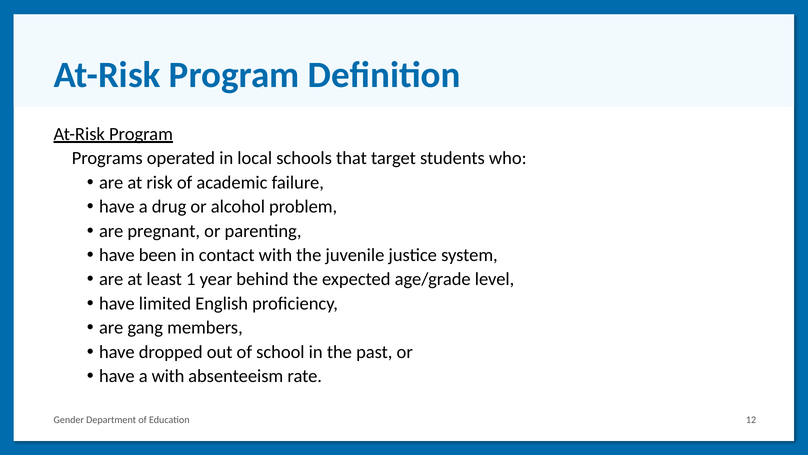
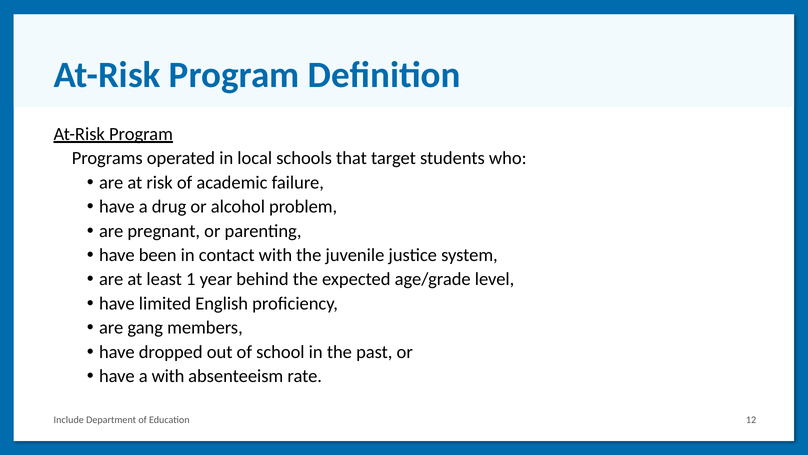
Gender: Gender -> Include
